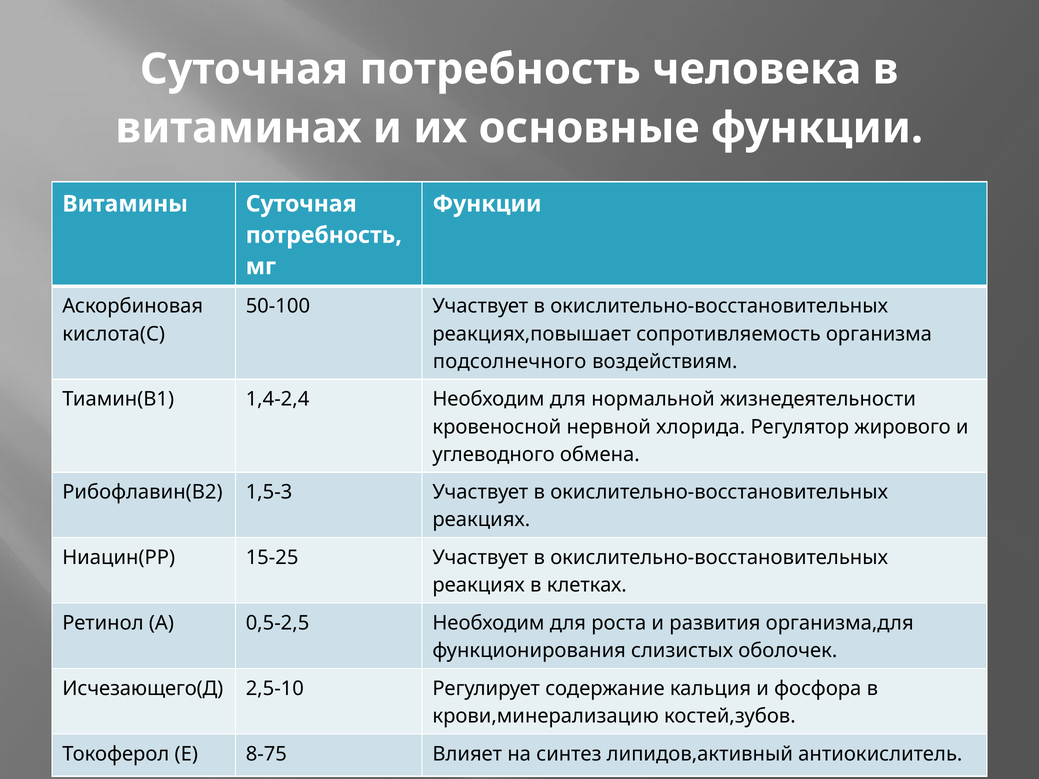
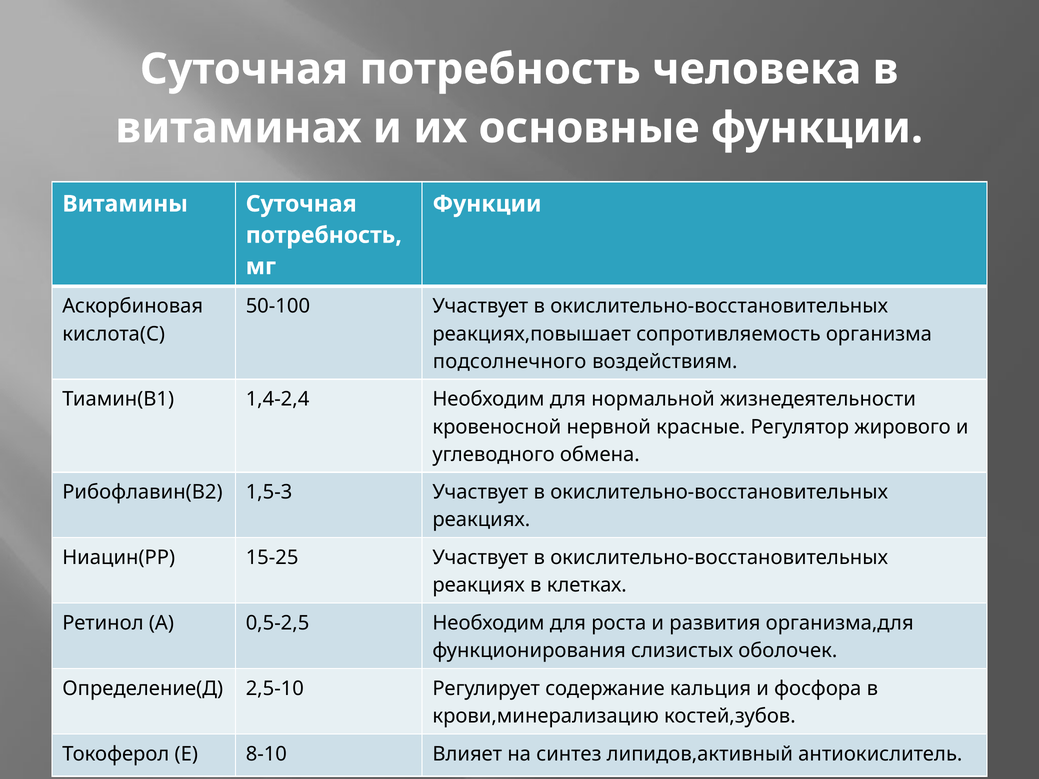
хлорида: хлорида -> красные
Исчезающего(Д: Исчезающего(Д -> Определение(Д
8-75: 8-75 -> 8-10
